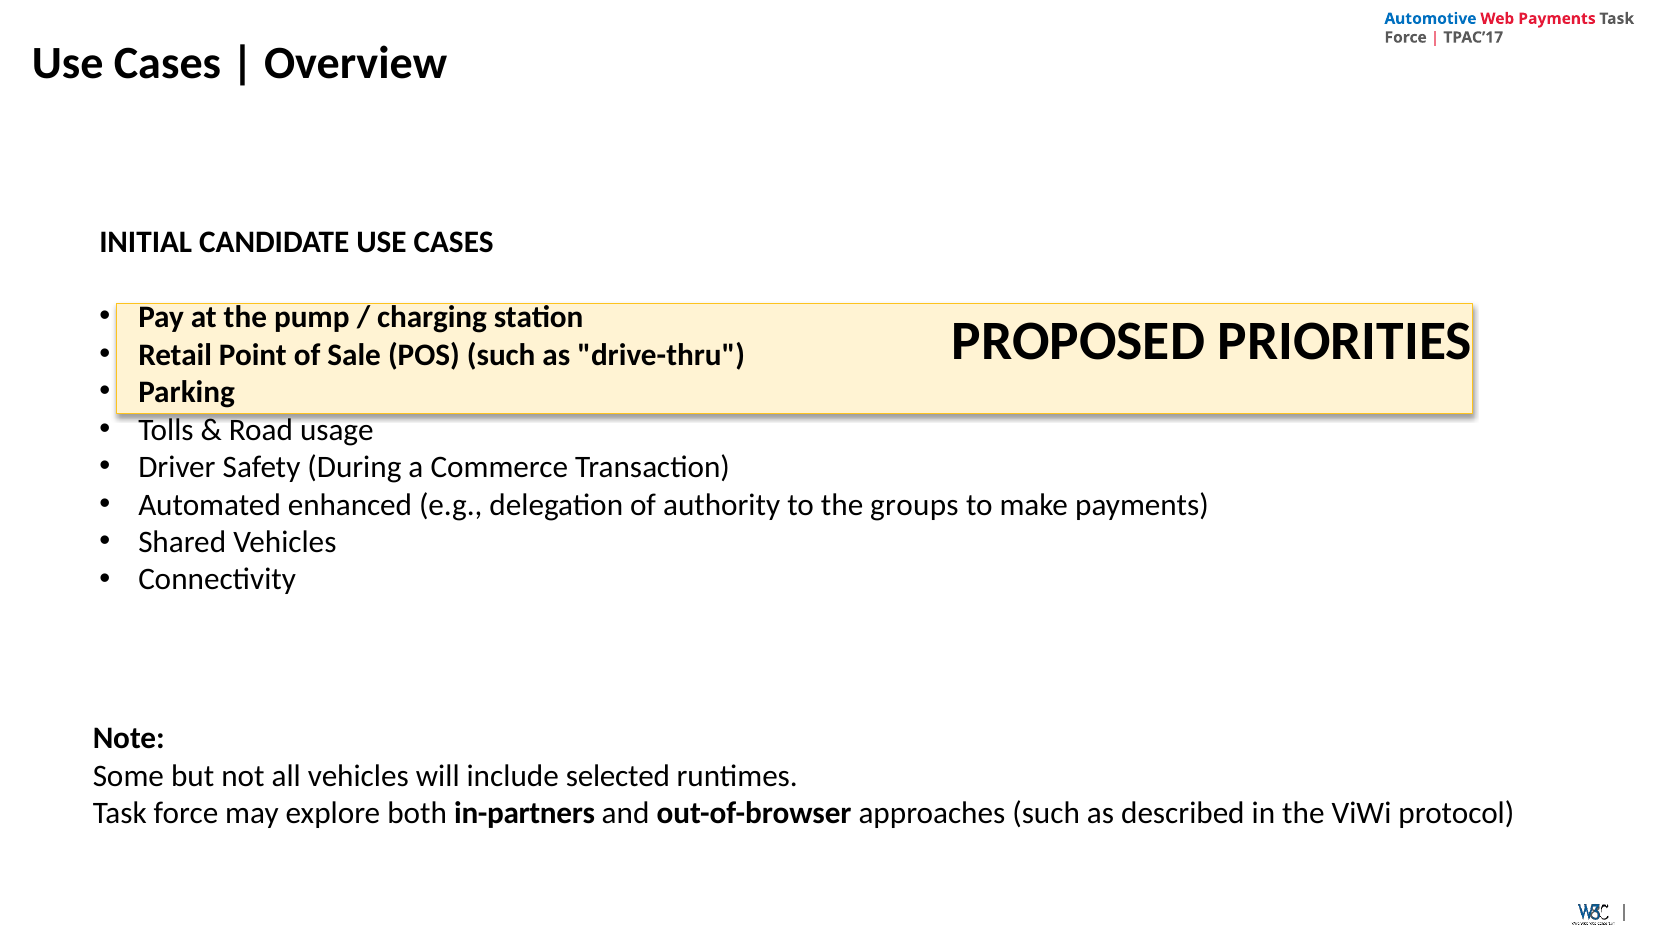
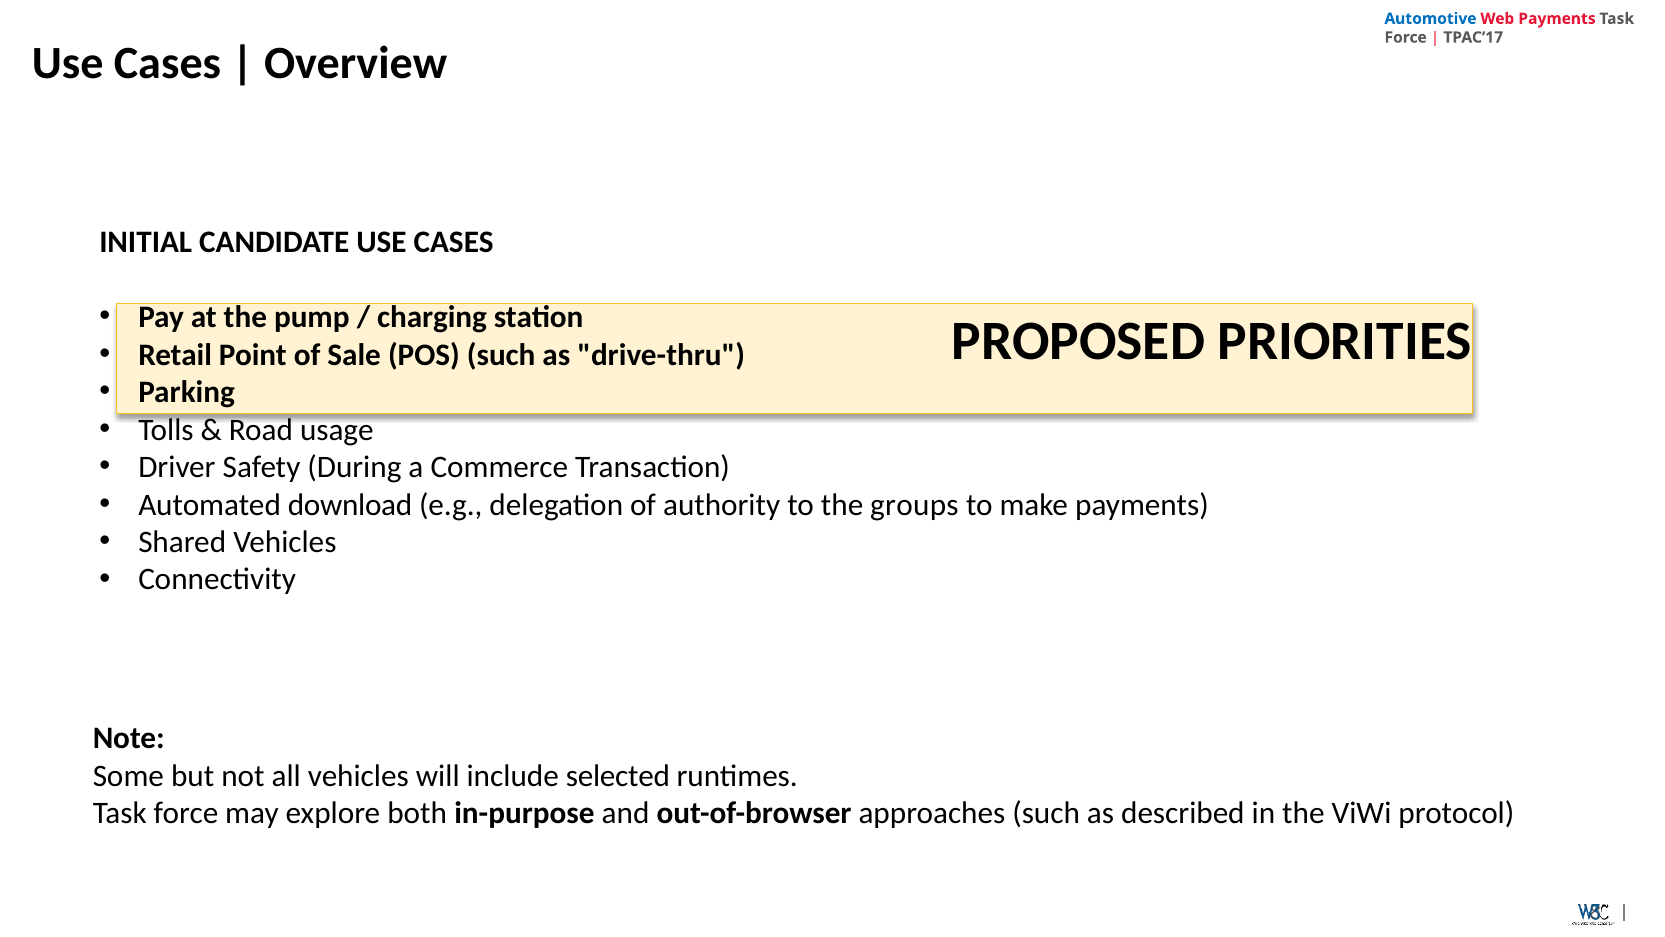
enhanced: enhanced -> download
in-partners: in-partners -> in-purpose
